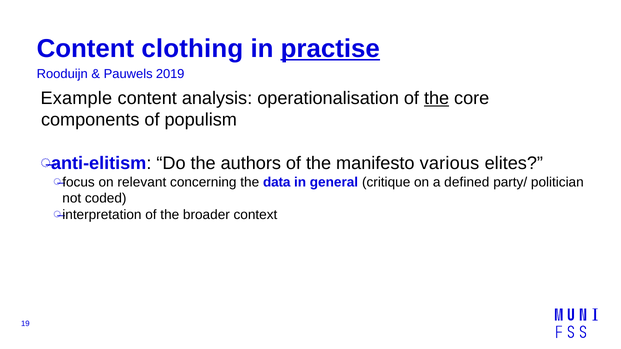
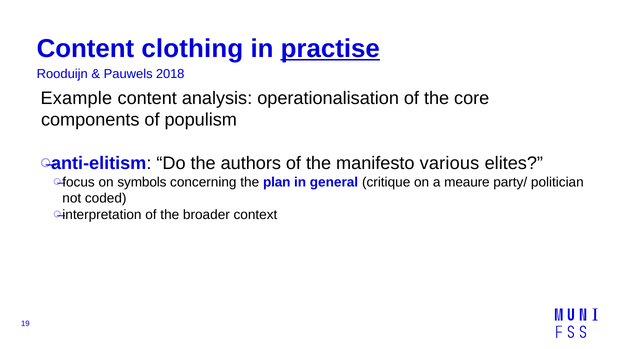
2019: 2019 -> 2018
the at (437, 98) underline: present -> none
relevant: relevant -> symbols
data: data -> plan
defined: defined -> meaure
